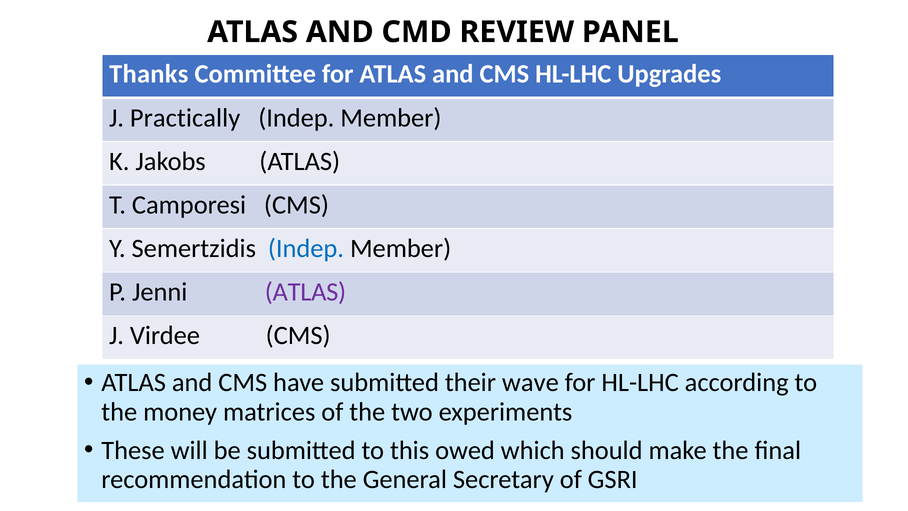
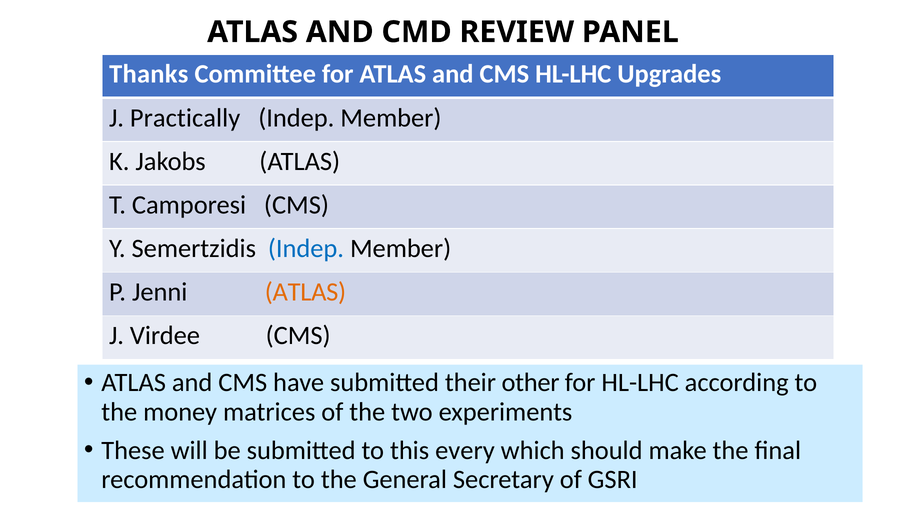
ATLAS at (305, 292) colour: purple -> orange
wave: wave -> other
owed: owed -> every
